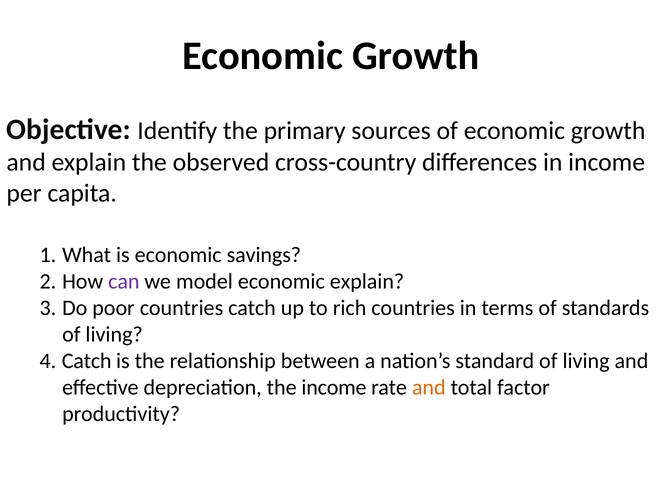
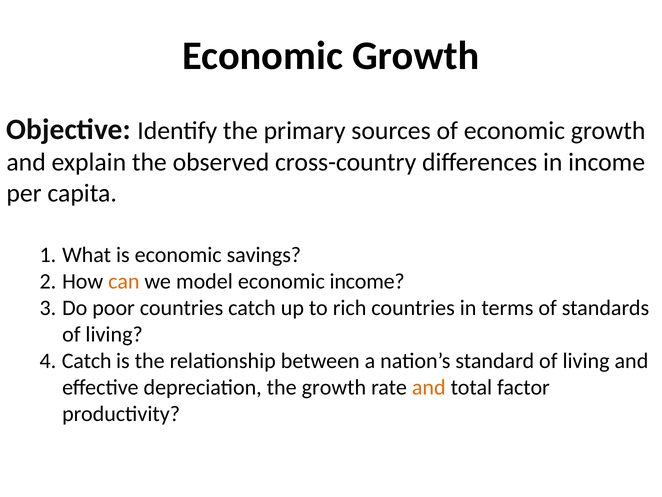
can colour: purple -> orange
economic explain: explain -> income
the income: income -> growth
